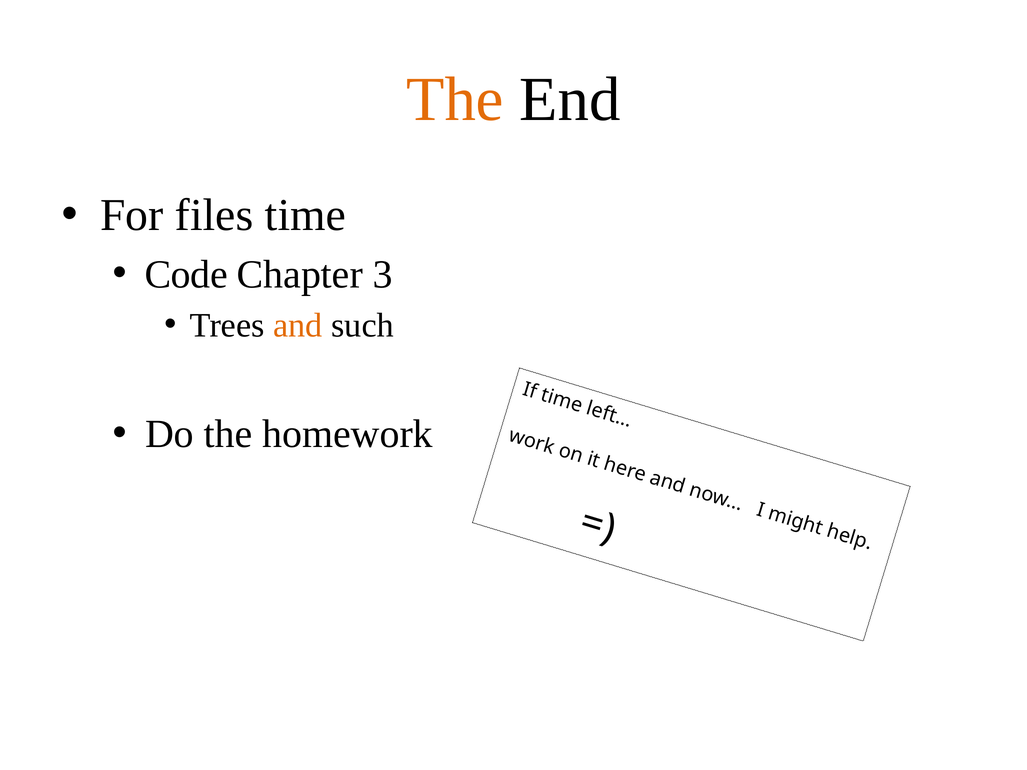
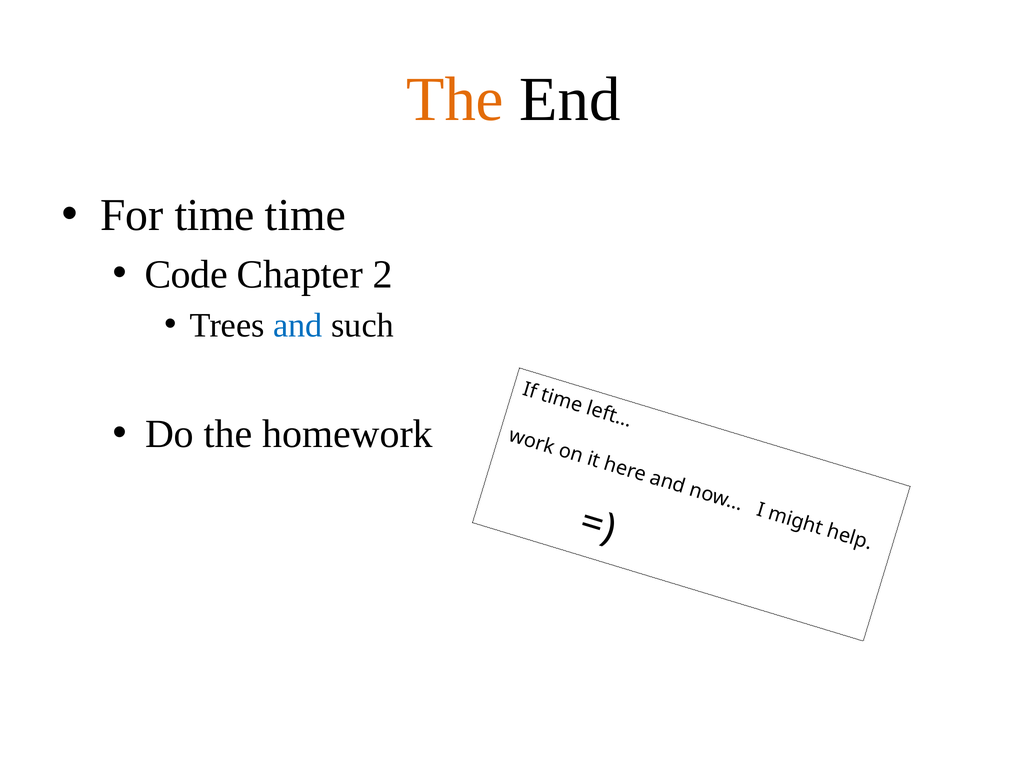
For files: files -> time
3: 3 -> 2
and colour: orange -> blue
